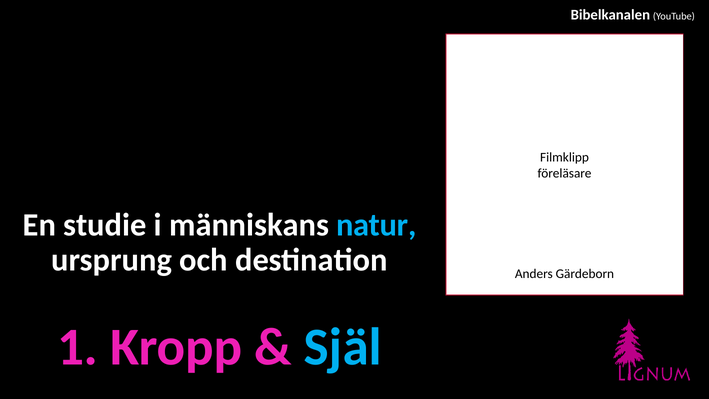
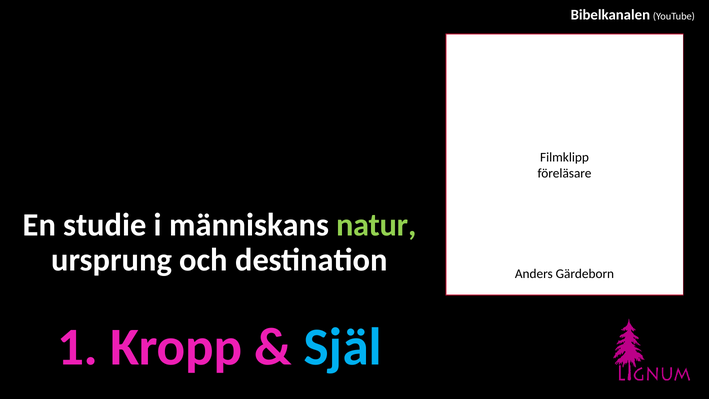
natur colour: light blue -> light green
